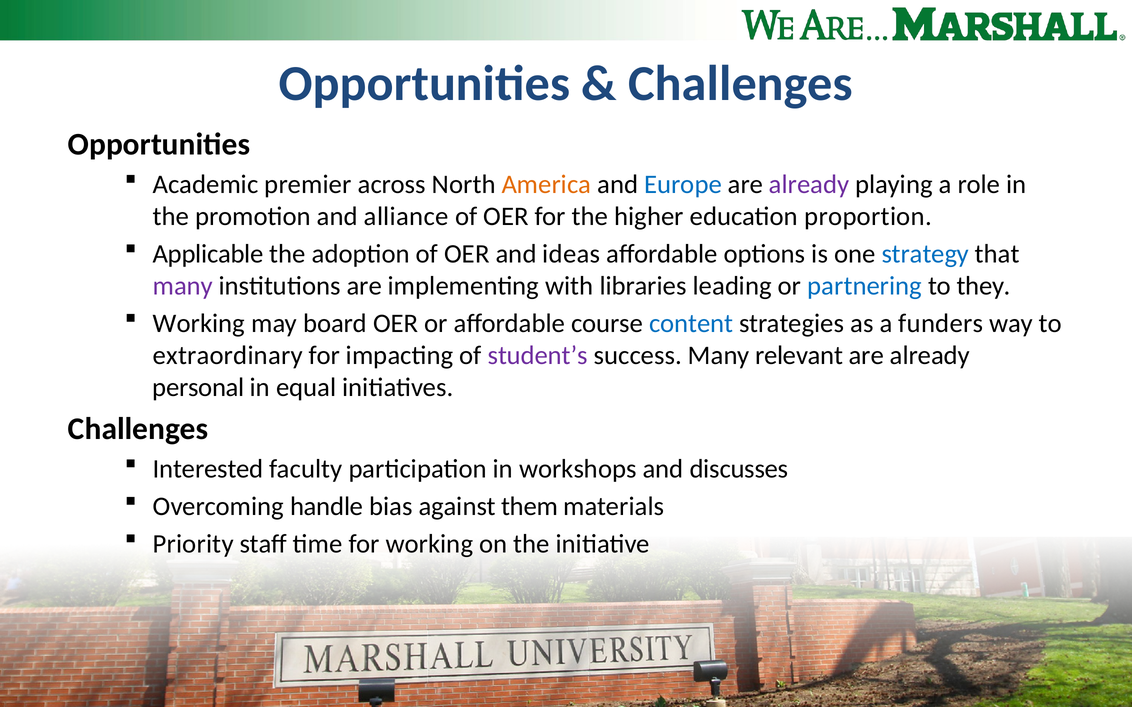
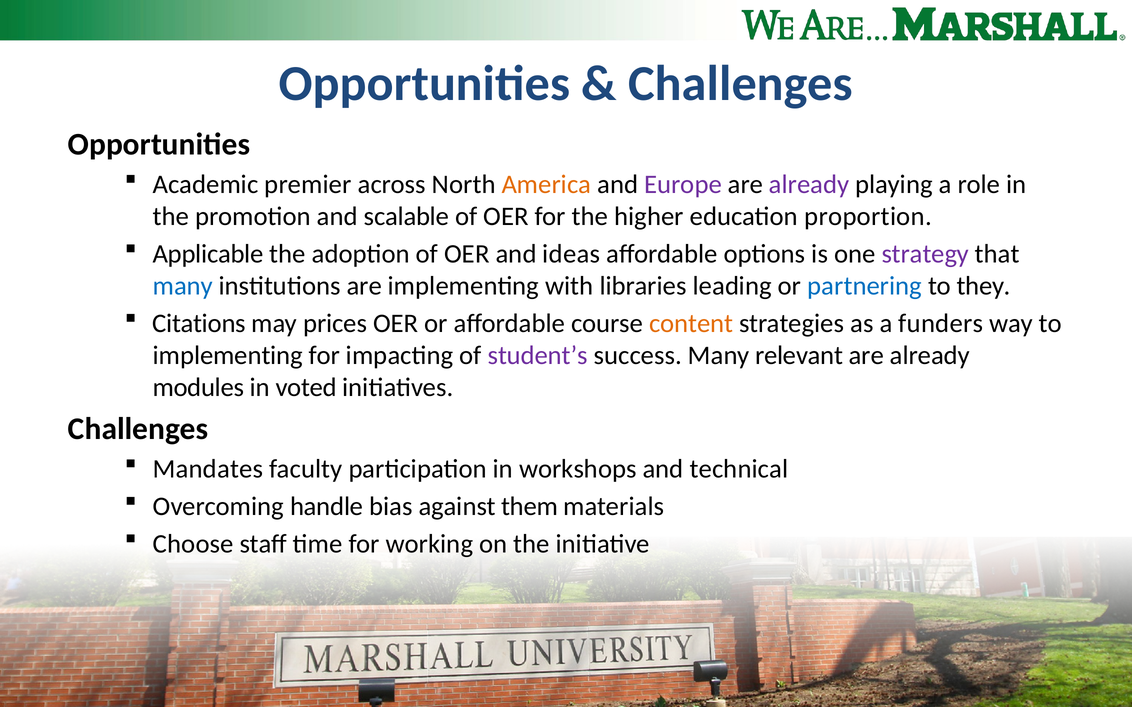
Europe colour: blue -> purple
alliance: alliance -> scalable
strategy colour: blue -> purple
many at (183, 286) colour: purple -> blue
Working at (199, 324): Working -> Citations
board: board -> prices
content colour: blue -> orange
extraordinary at (228, 356): extraordinary -> implementing
personal: personal -> modules
equal: equal -> voted
Interested: Interested -> Mandates
discusses: discusses -> technical
Priority: Priority -> Choose
